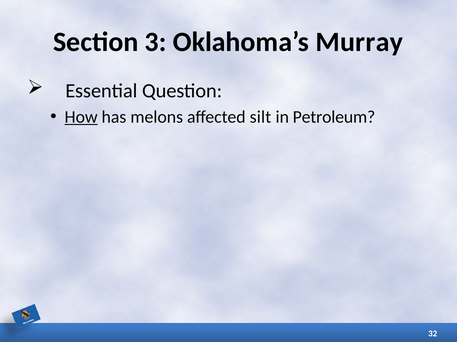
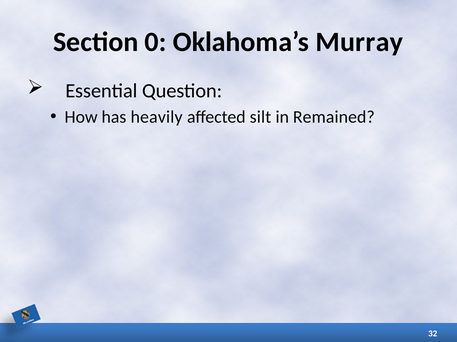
3: 3 -> 0
How underline: present -> none
melons: melons -> heavily
Petroleum: Petroleum -> Remained
